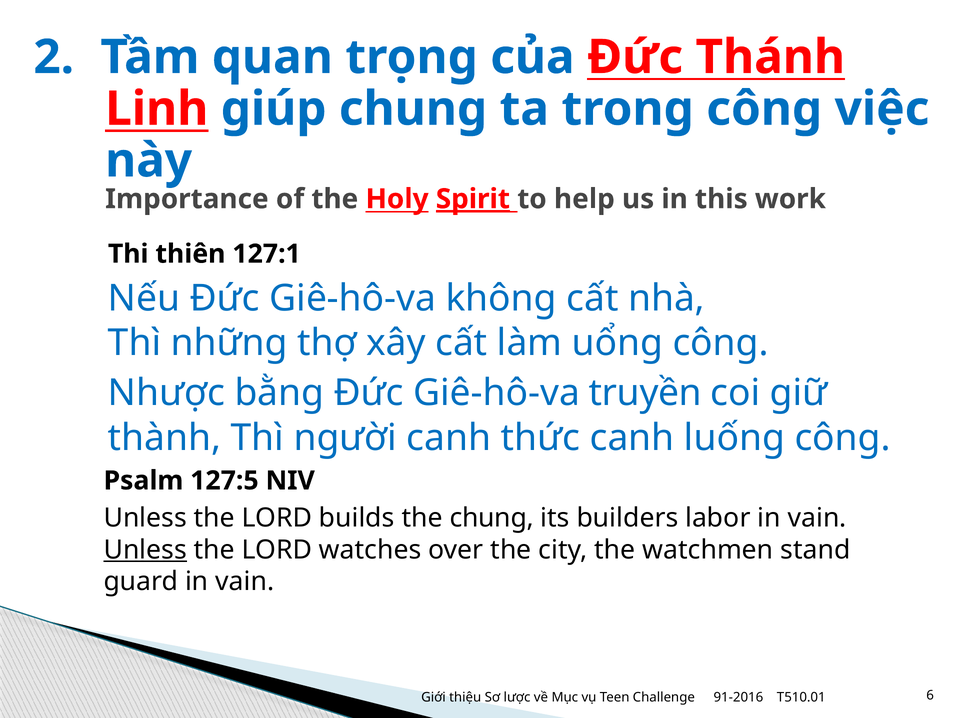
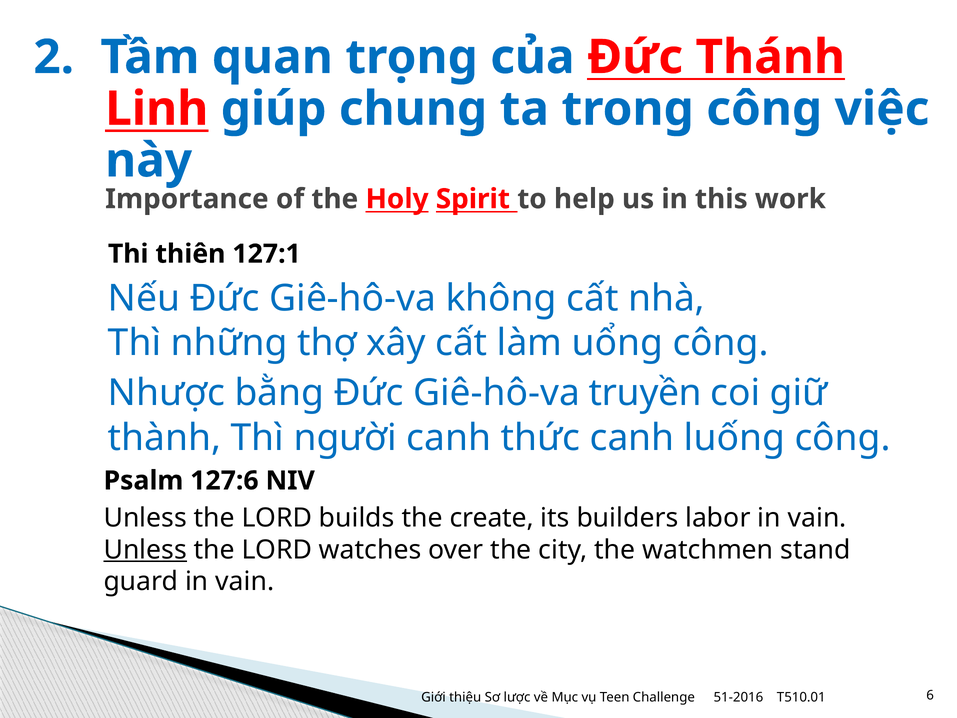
Spirit underline: present -> none
127:5: 127:5 -> 127:6
the chung: chung -> create
91-2016: 91-2016 -> 51-2016
